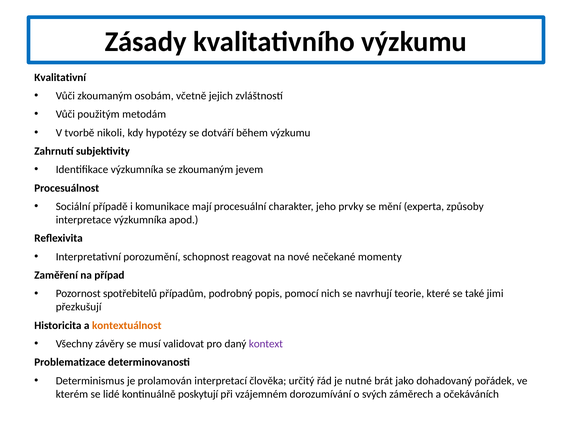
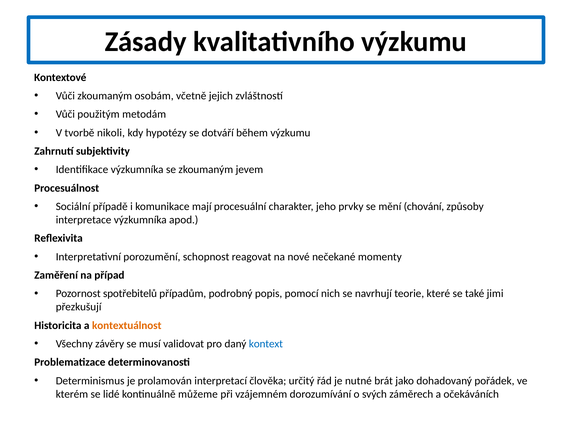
Kvalitativní: Kvalitativní -> Kontextové
experta: experta -> chování
kontext colour: purple -> blue
poskytují: poskytují -> můžeme
